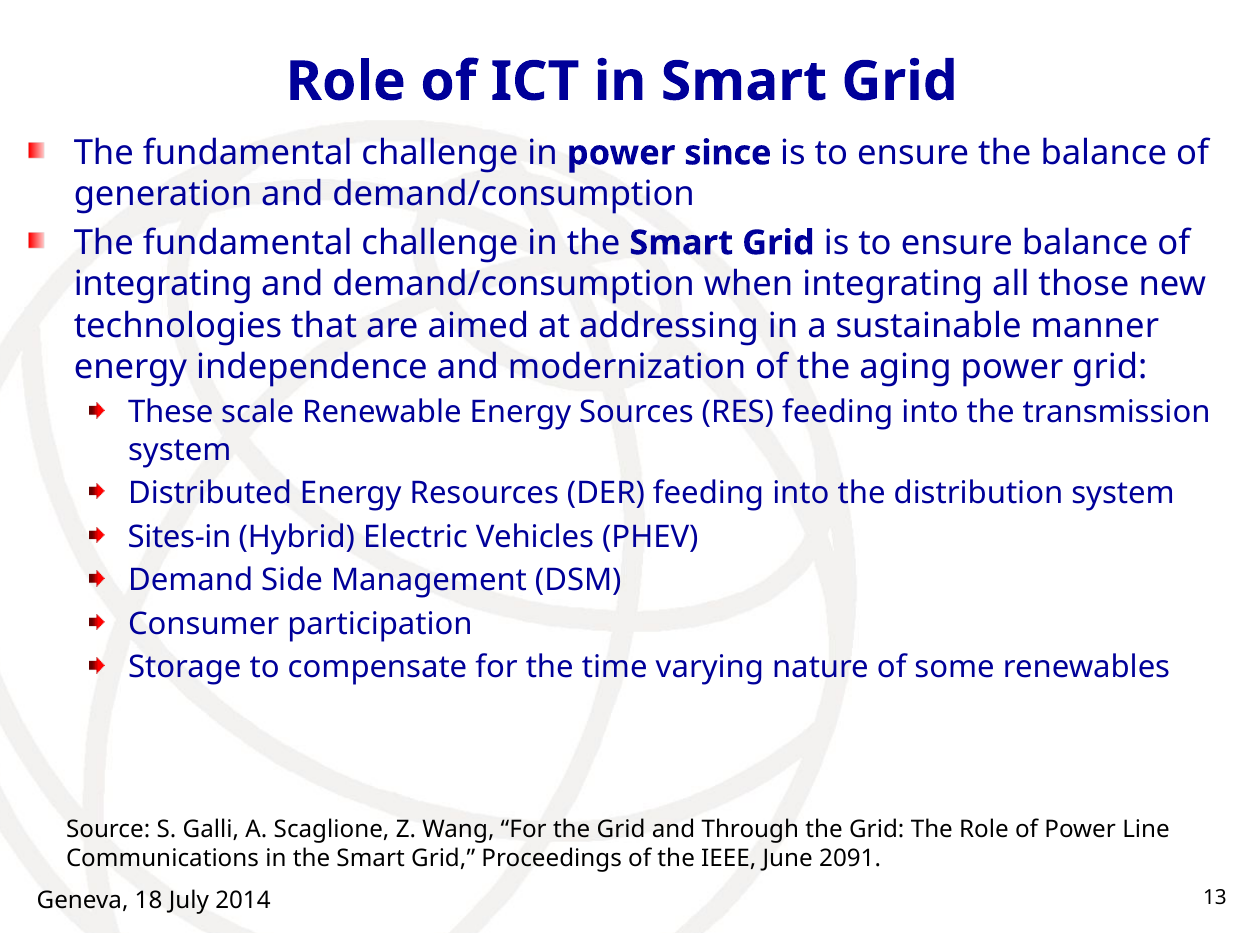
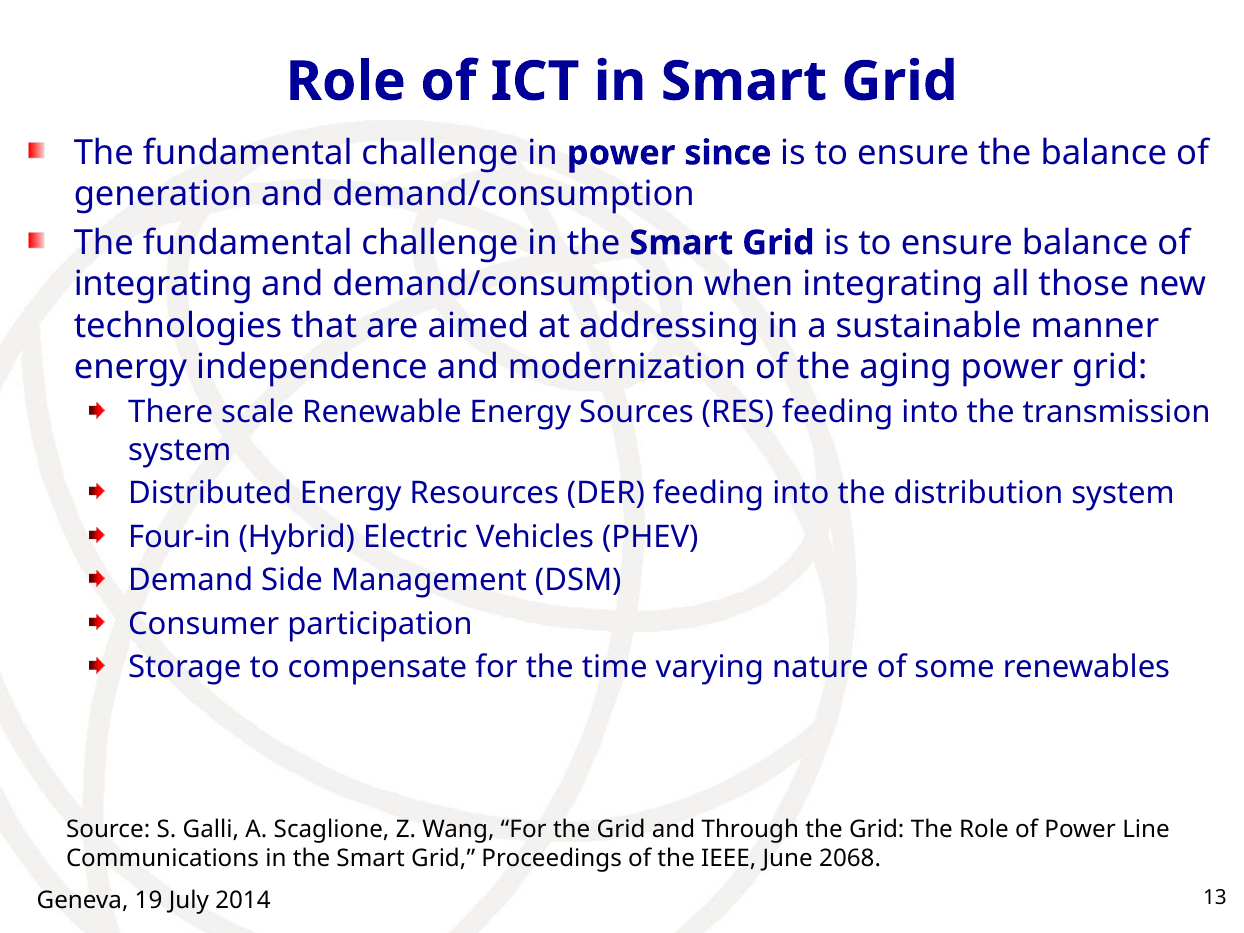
These: These -> There
Sites-in: Sites-in -> Four-in
2091: 2091 -> 2068
18: 18 -> 19
